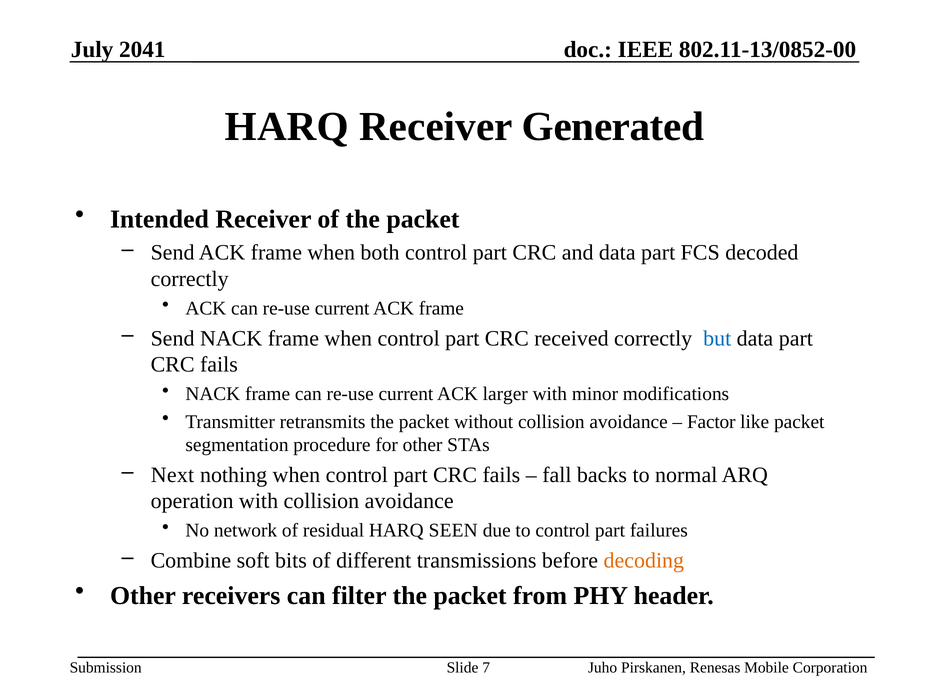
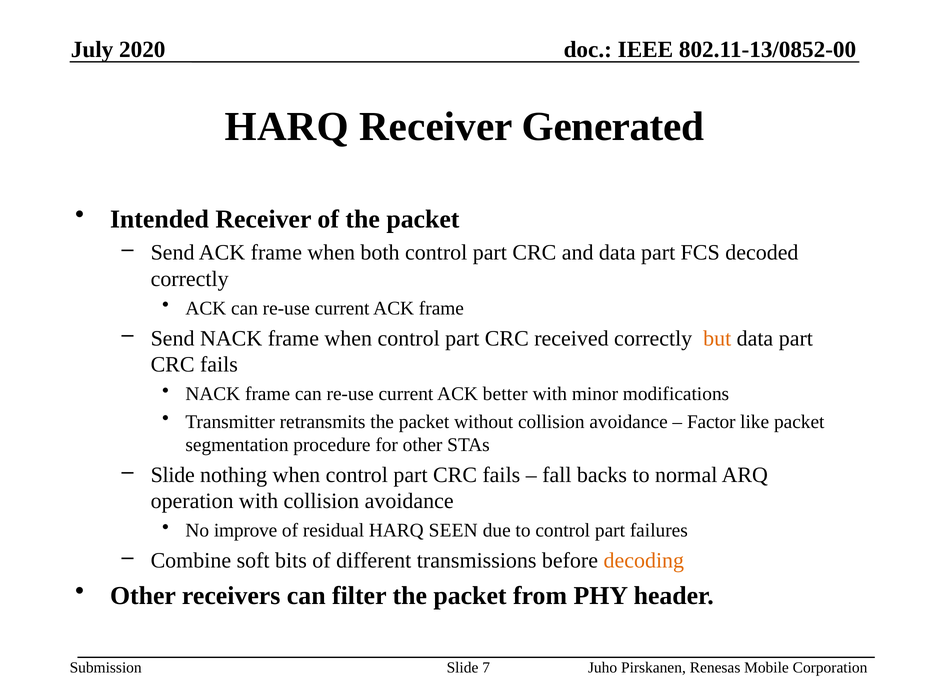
2041: 2041 -> 2020
but colour: blue -> orange
larger: larger -> better
Next at (173, 475): Next -> Slide
network: network -> improve
